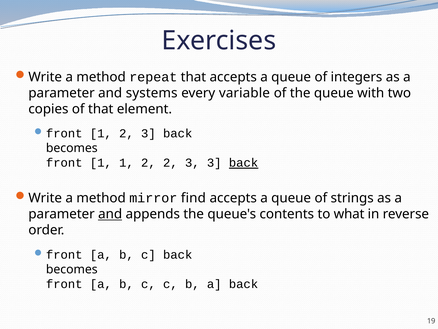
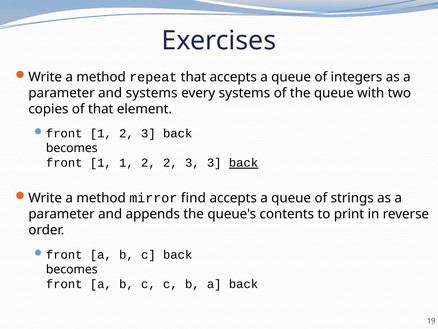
every variable: variable -> systems
and at (110, 214) underline: present -> none
what: what -> print
